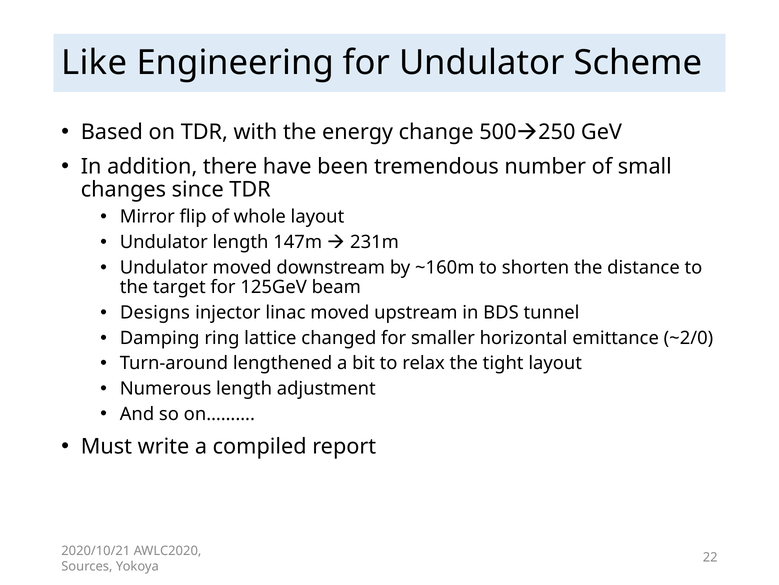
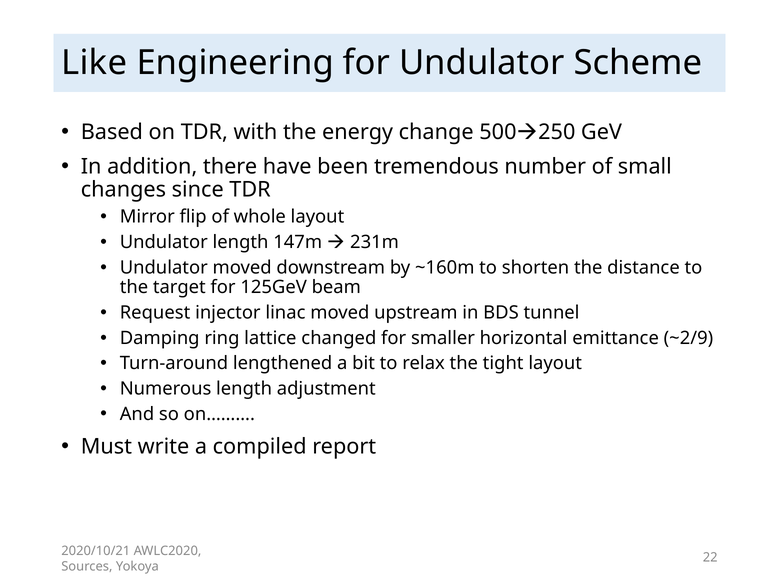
Designs: Designs -> Request
~2/0: ~2/0 -> ~2/9
